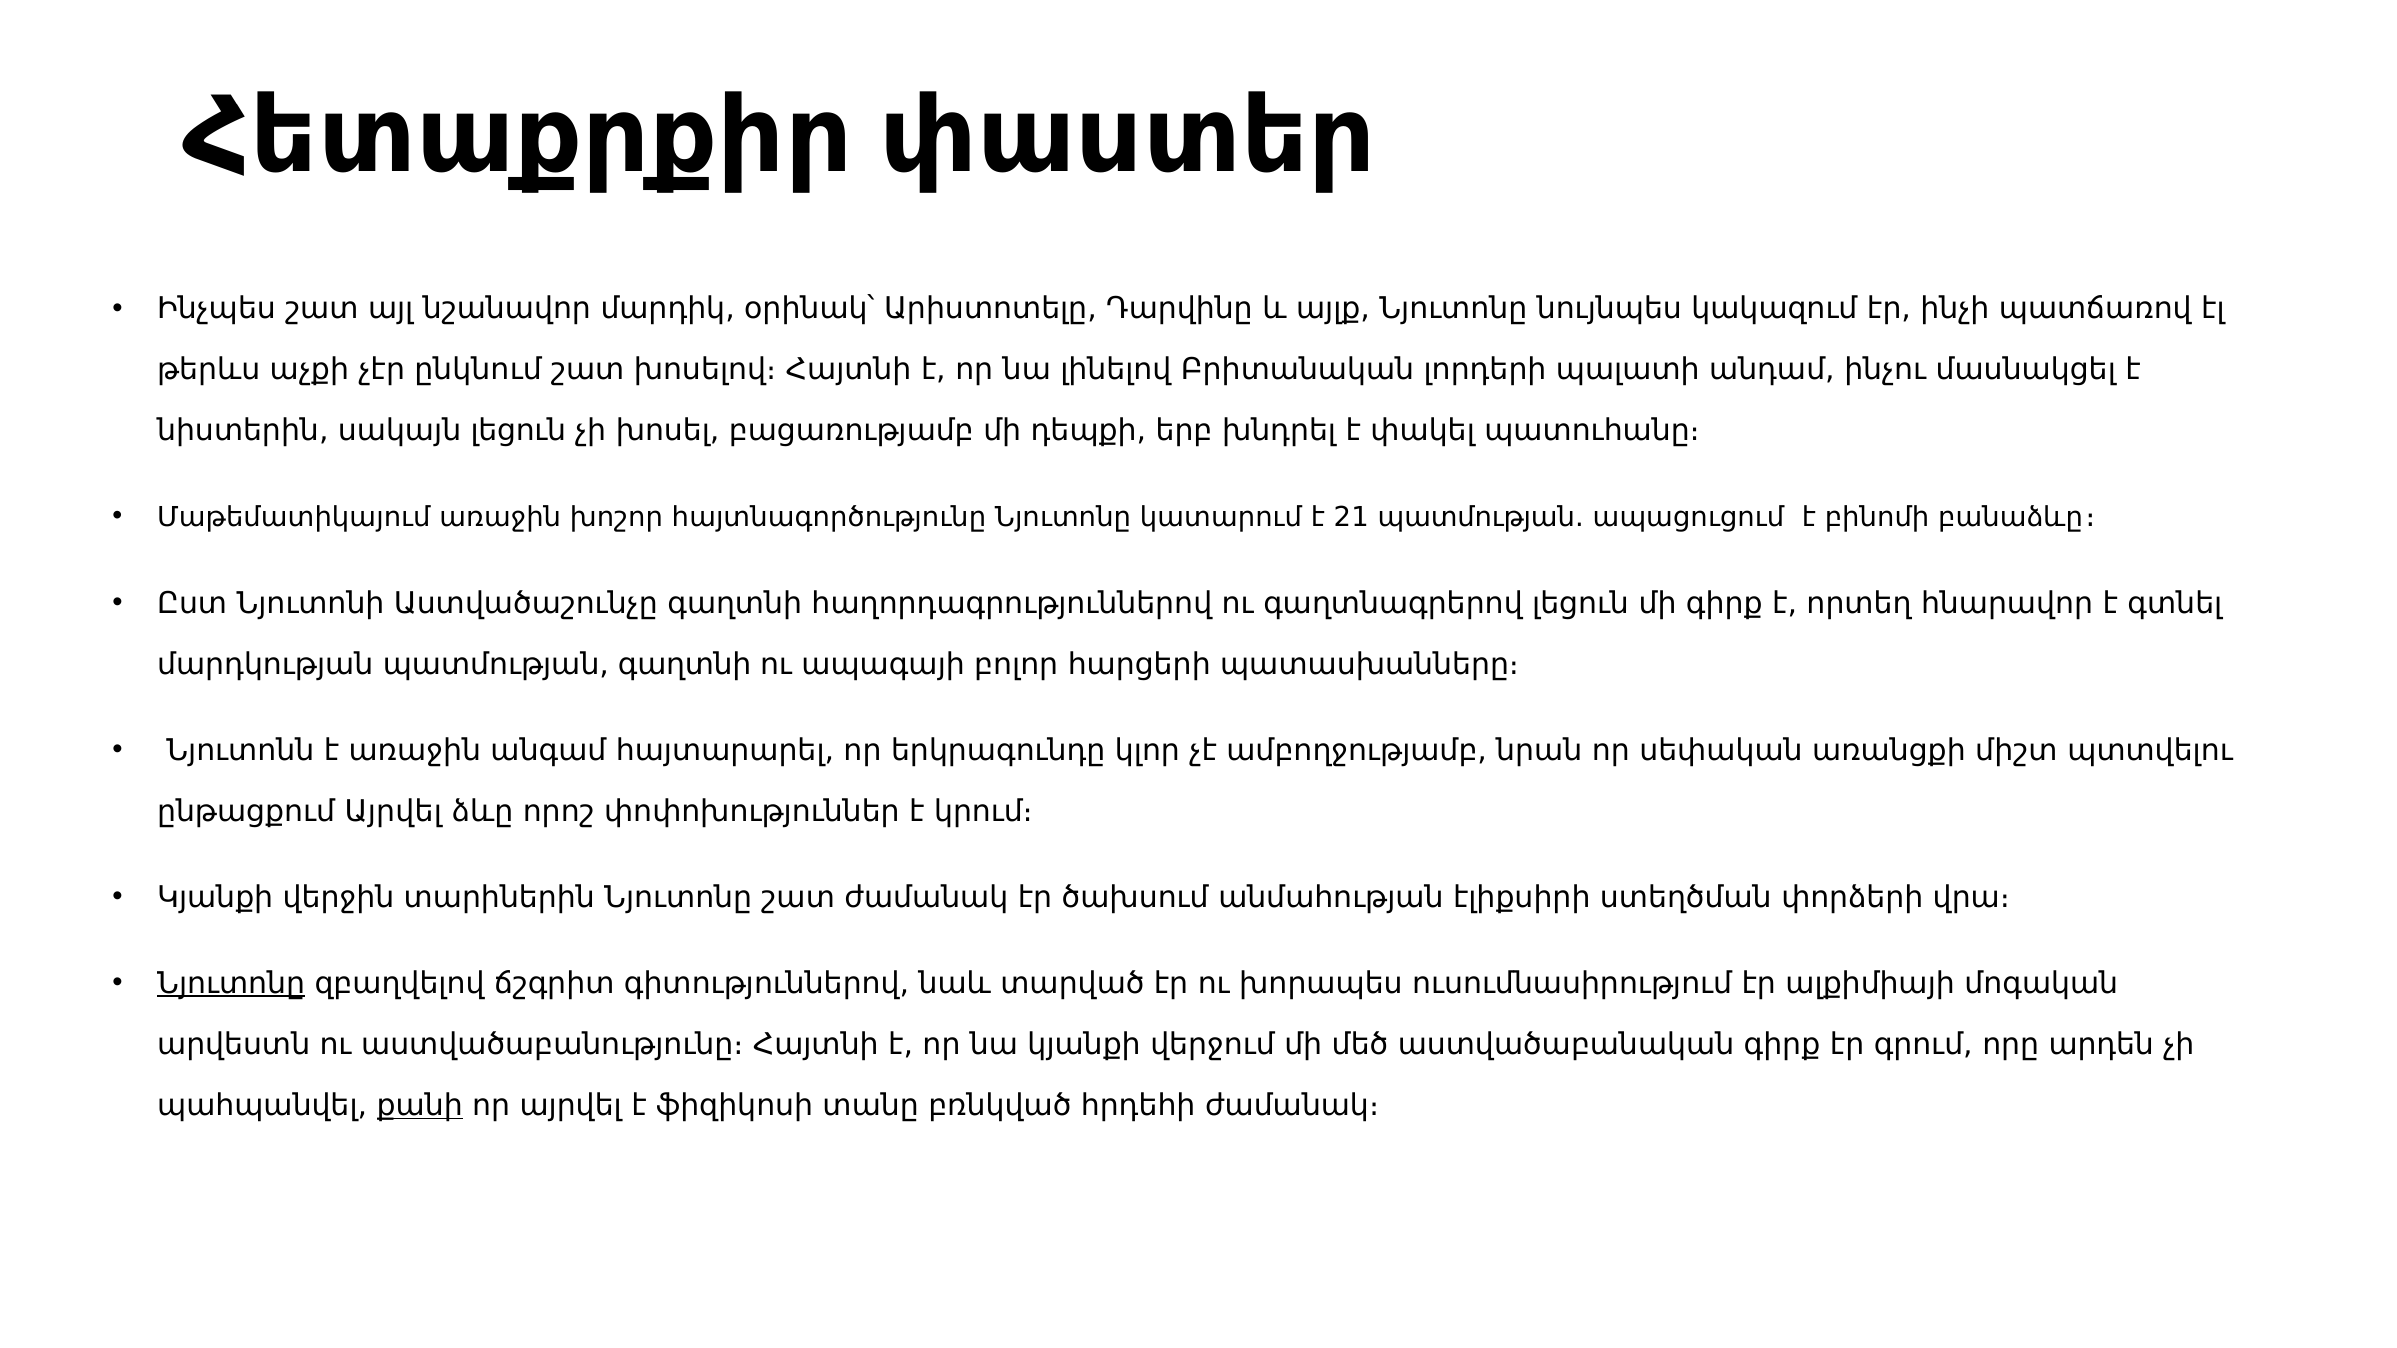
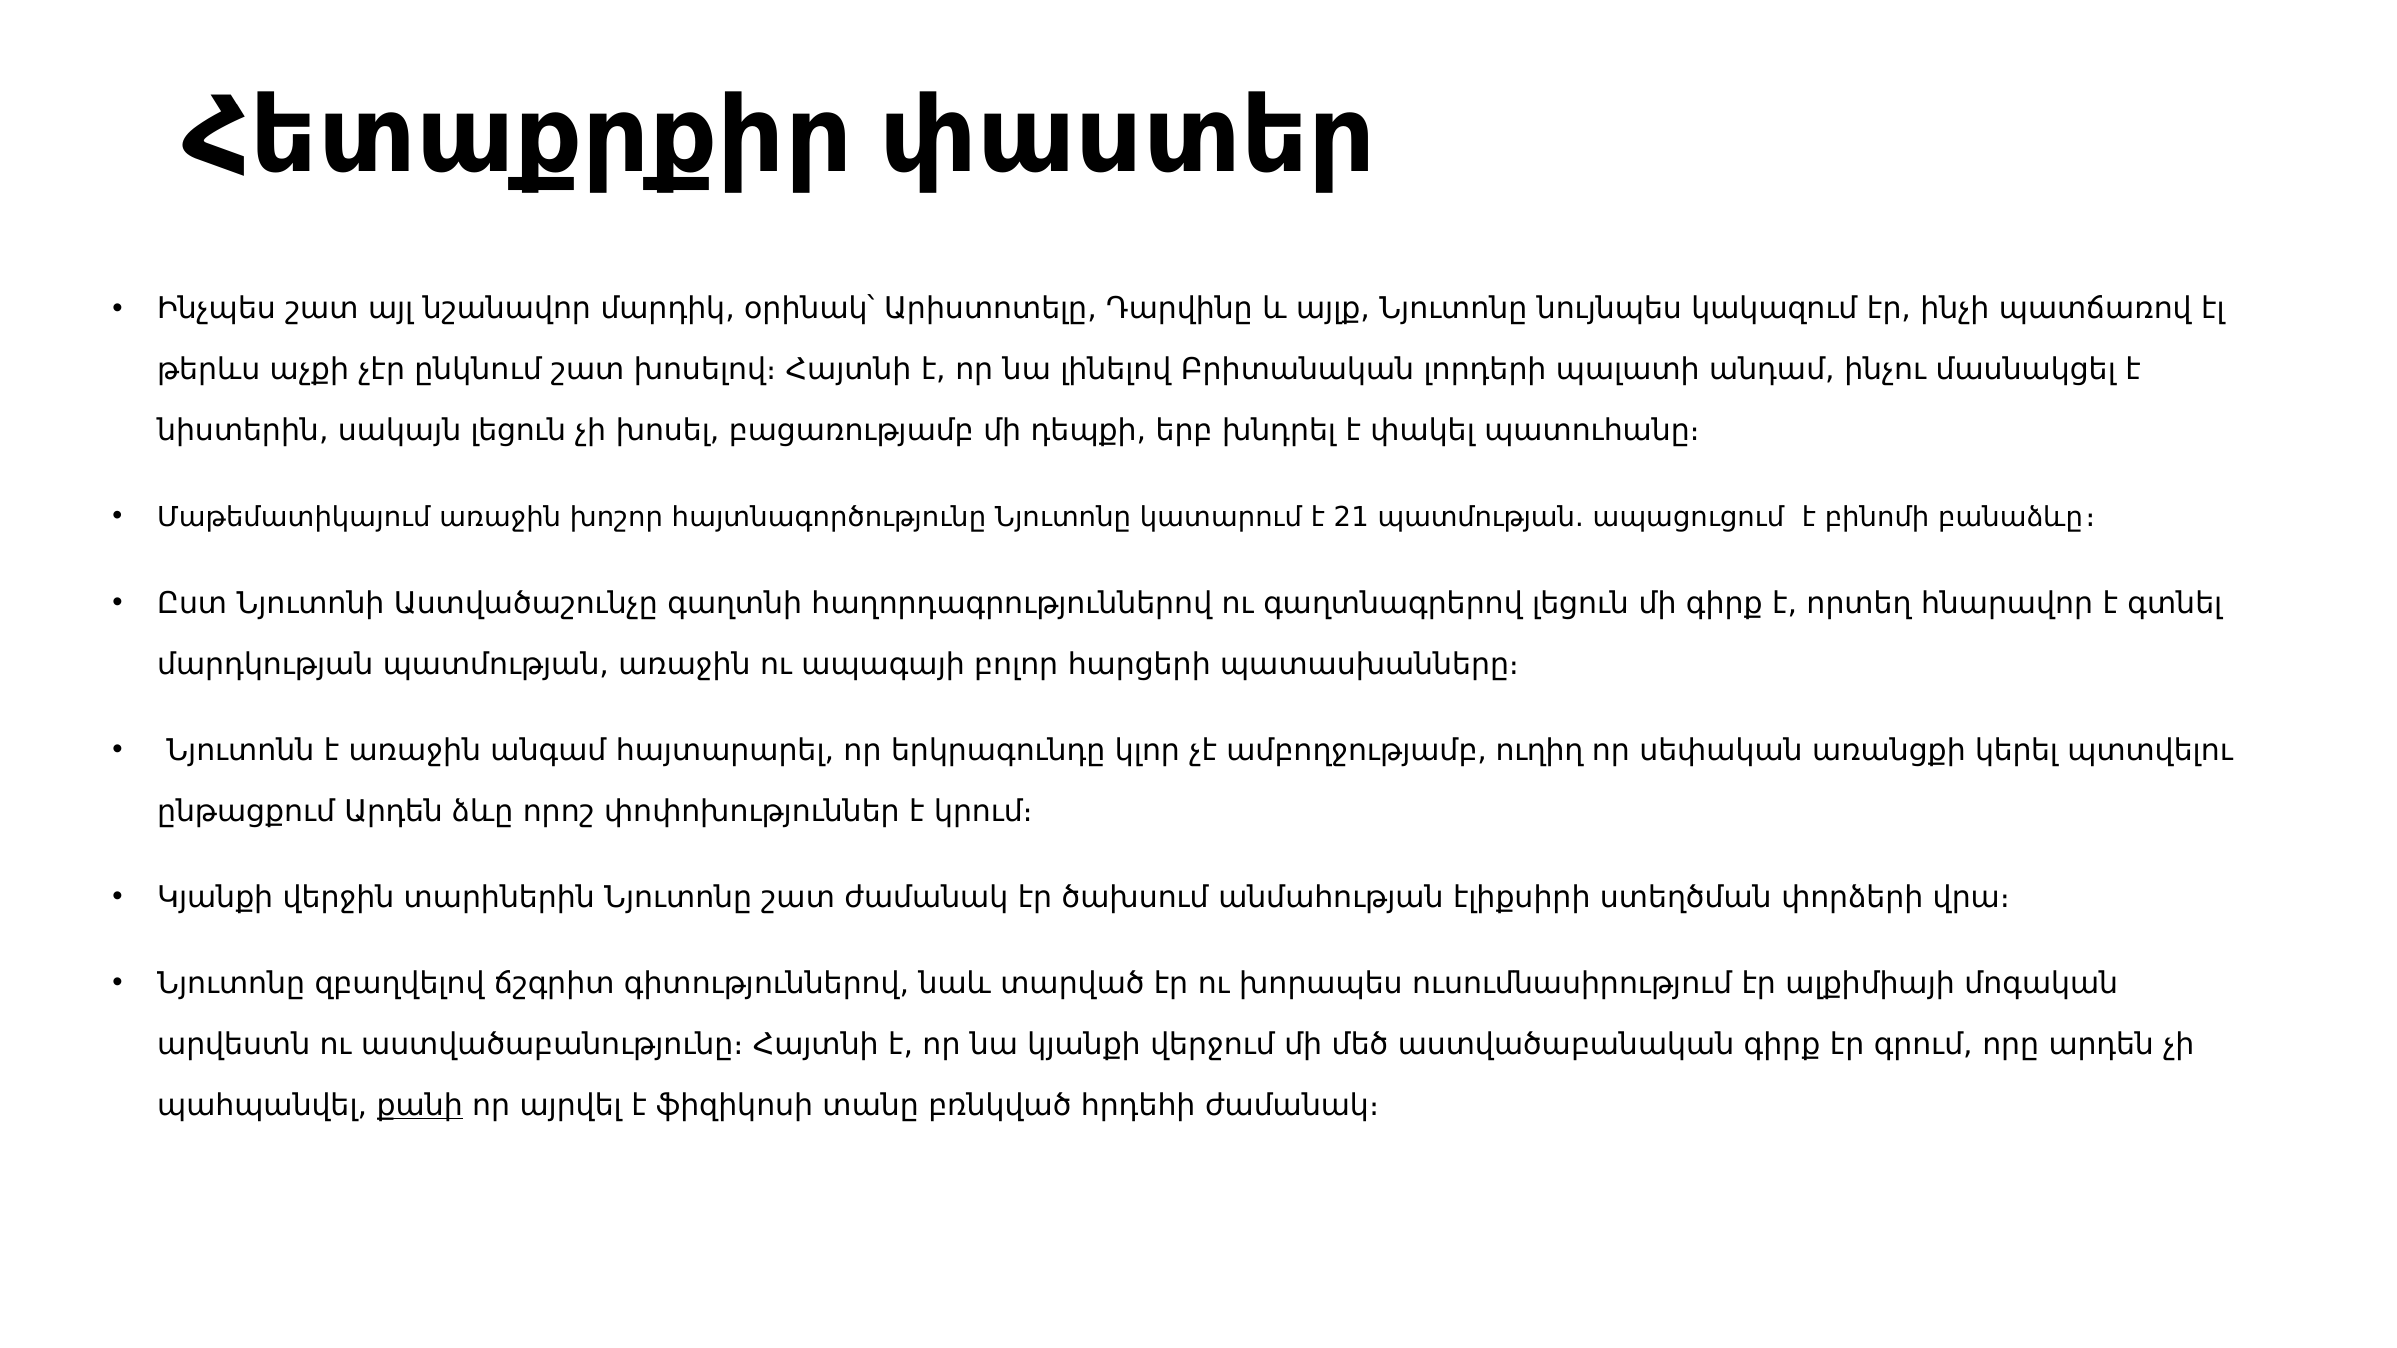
պատմության գաղտնի: գաղտնի -> առաջին
նրան: նրան -> ուղիղ
միշտ: միշտ -> կերել
ընթացքում Այրվել: Այրվել -> Արդեն
Նյուտոնը at (231, 984) underline: present -> none
